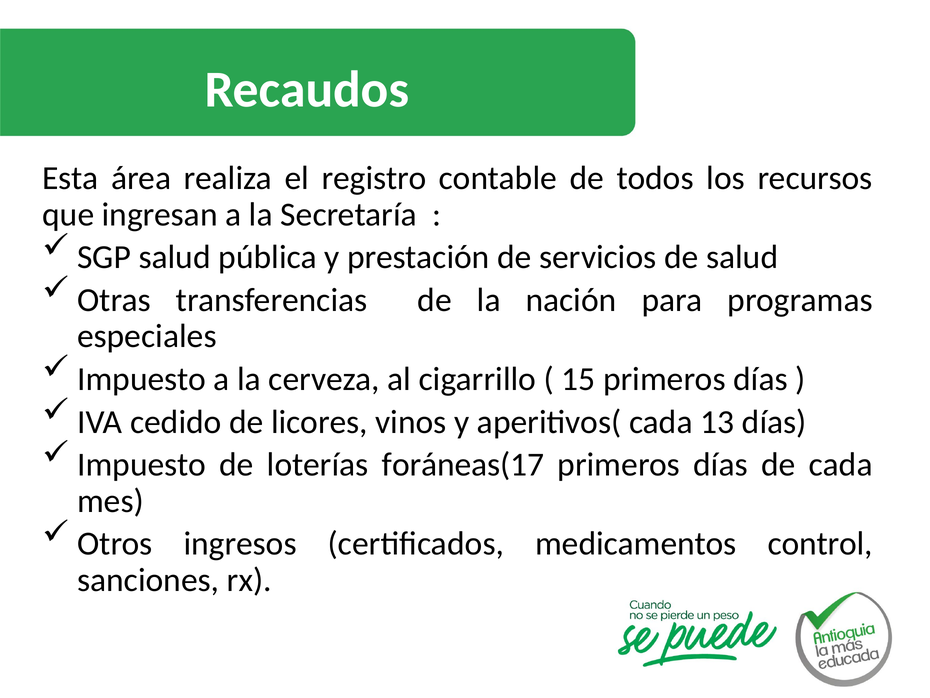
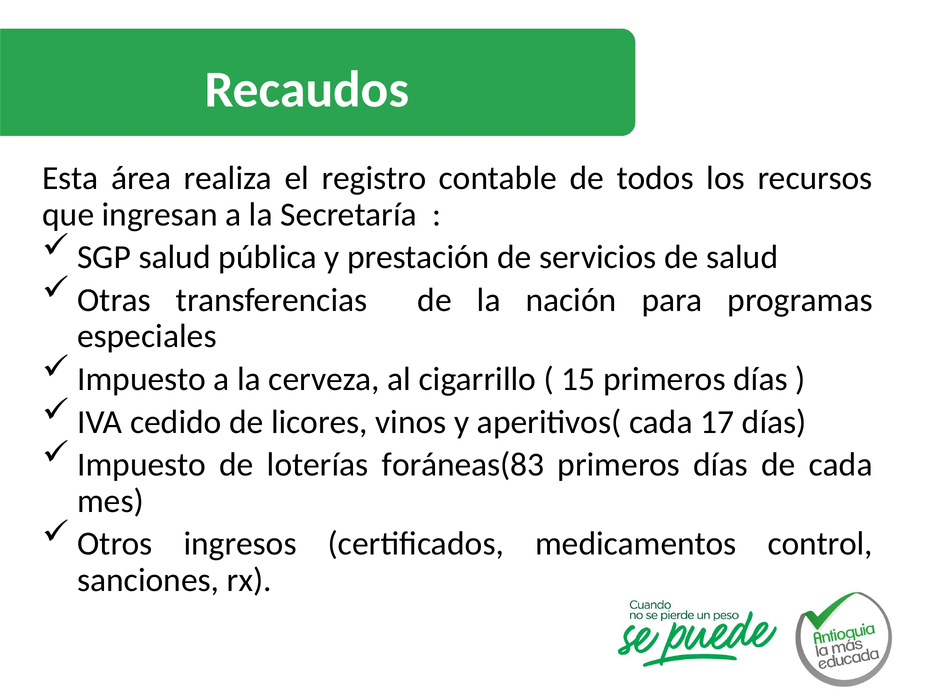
13: 13 -> 17
foráneas(17: foráneas(17 -> foráneas(83
